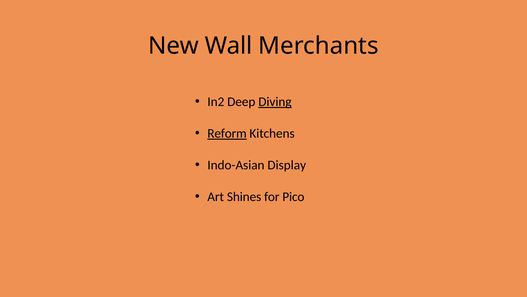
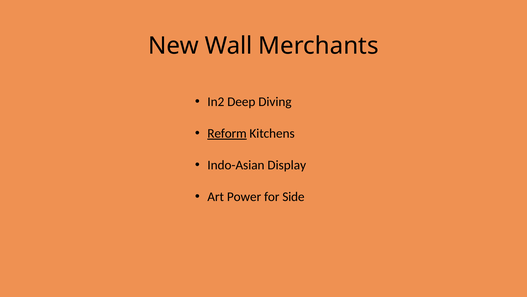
Diving underline: present -> none
Shines: Shines -> Power
Pico: Pico -> Side
